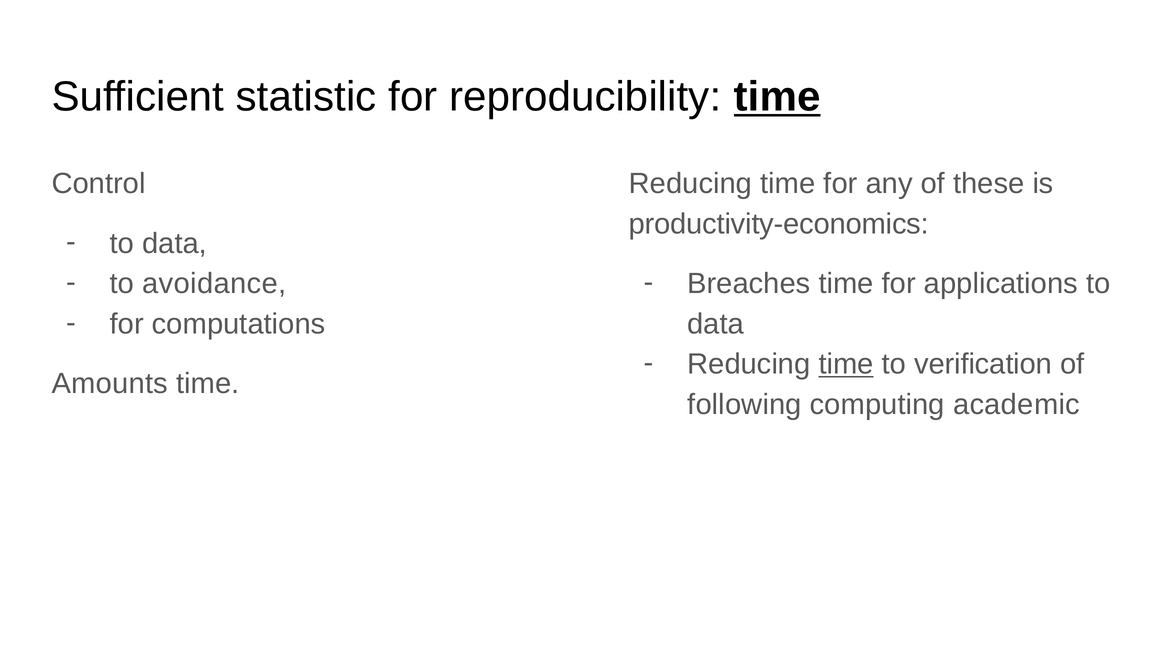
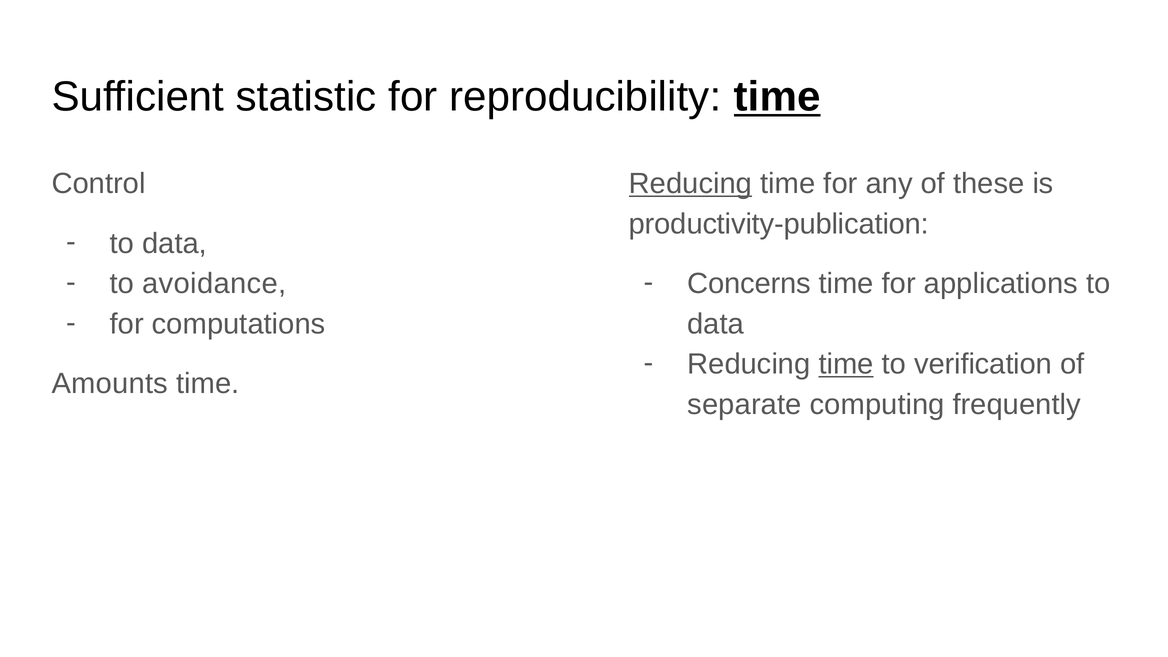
Reducing at (691, 184) underline: none -> present
productivity-economics: productivity-economics -> productivity-publication
Breaches: Breaches -> Concerns
following: following -> separate
academic: academic -> frequently
